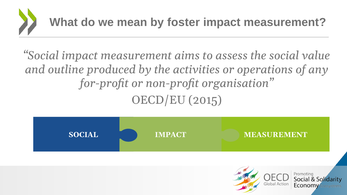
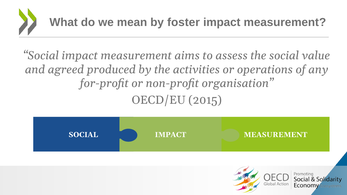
outline: outline -> agreed
